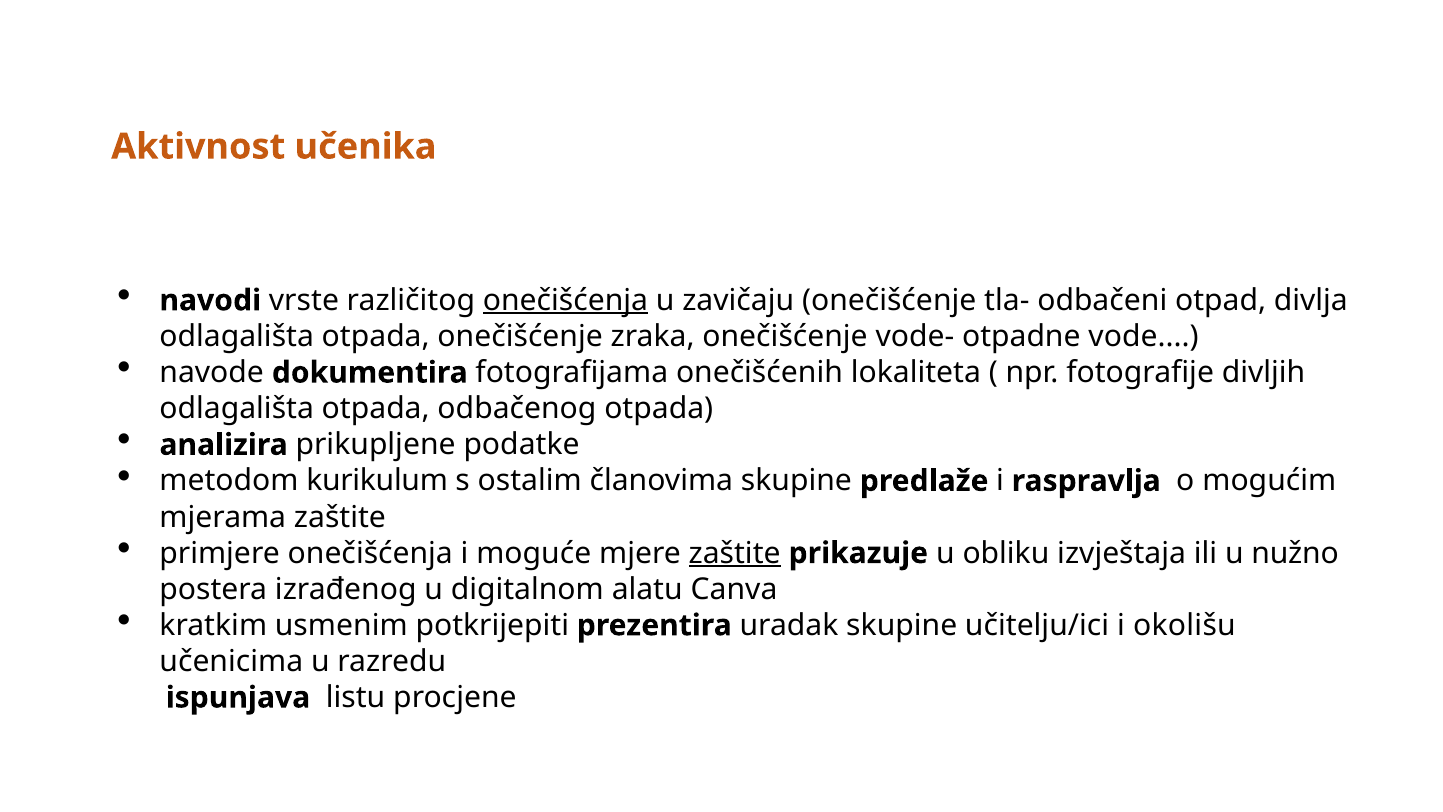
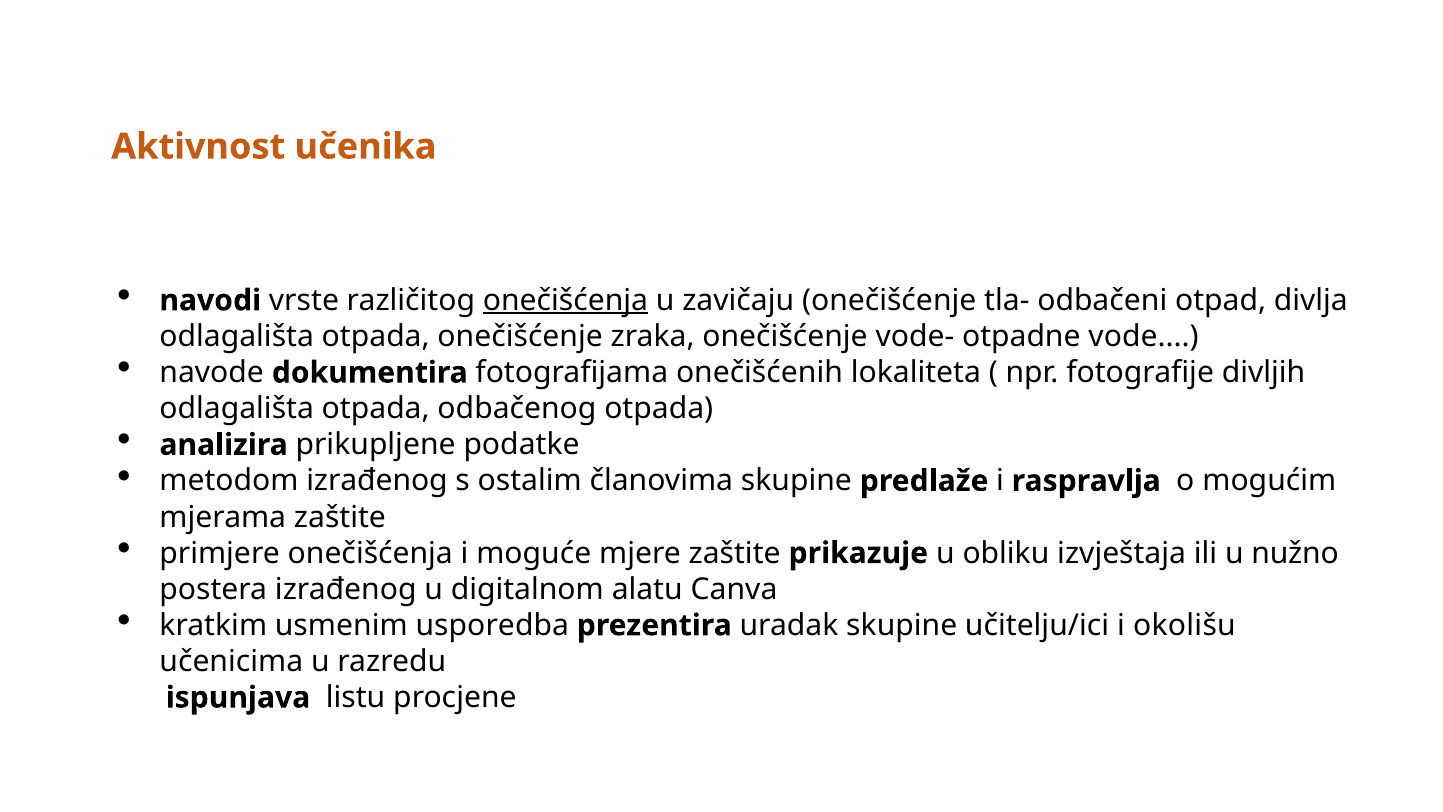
metodom kurikulum: kurikulum -> izrađenog
zaštite at (735, 553) underline: present -> none
potkrijepiti: potkrijepiti -> usporedba
